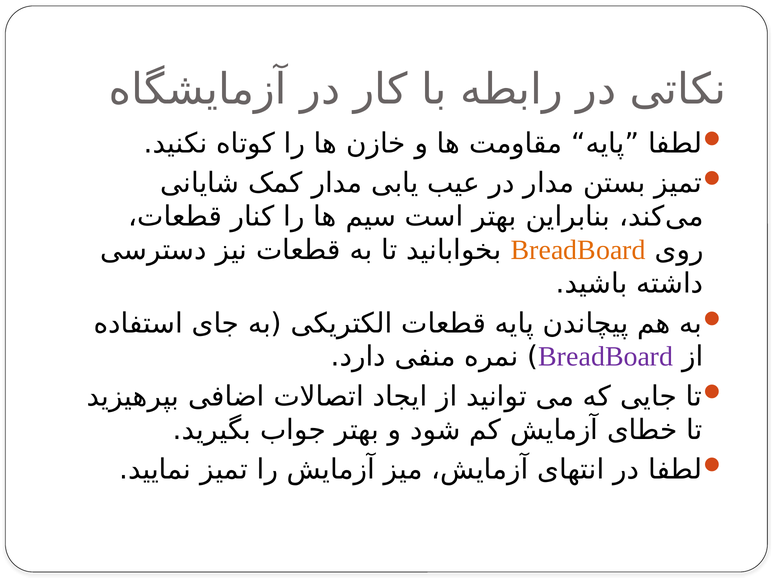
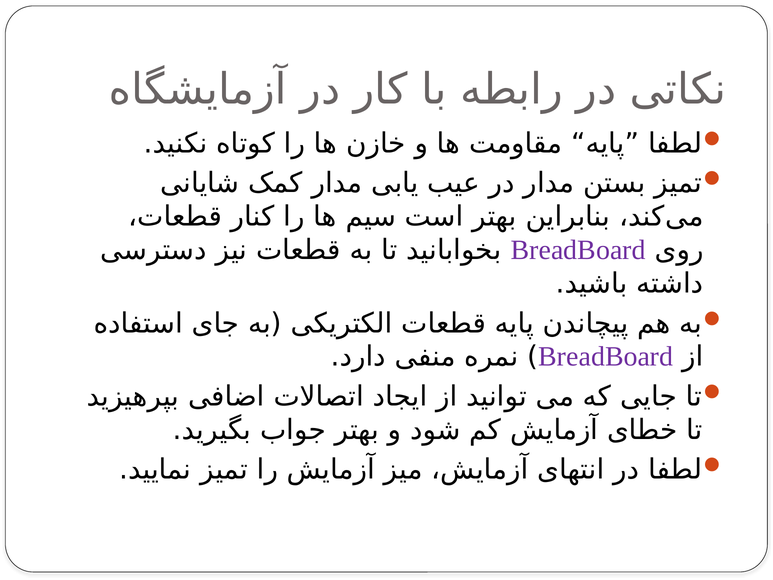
BreadBoard at (578, 250) colour: orange -> purple
